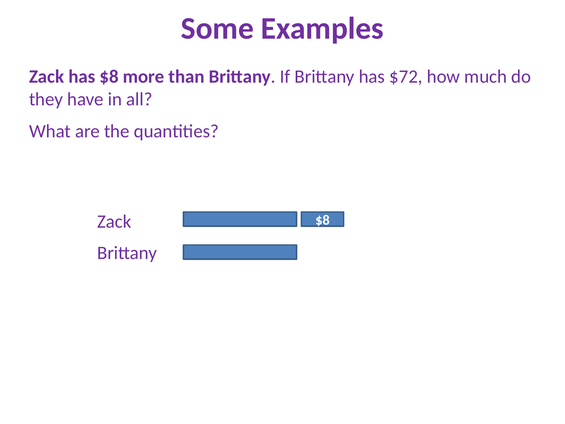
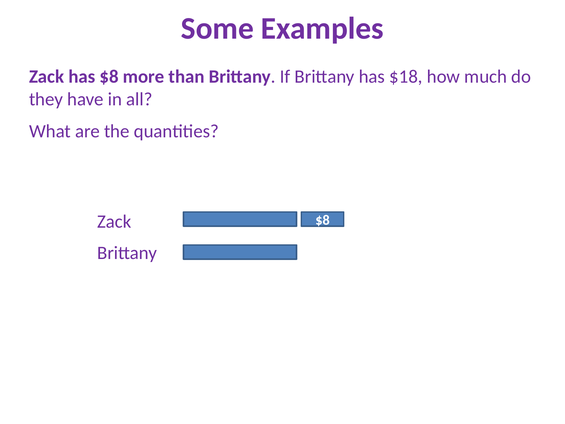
$72: $72 -> $18
